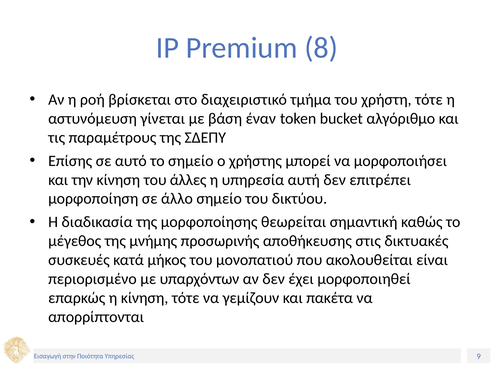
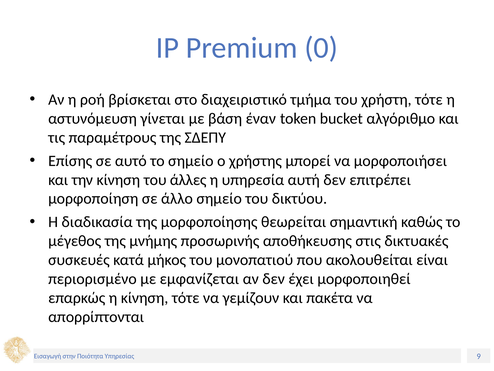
8: 8 -> 0
υπαρχόντων: υπαρχόντων -> εμφανίζεται
